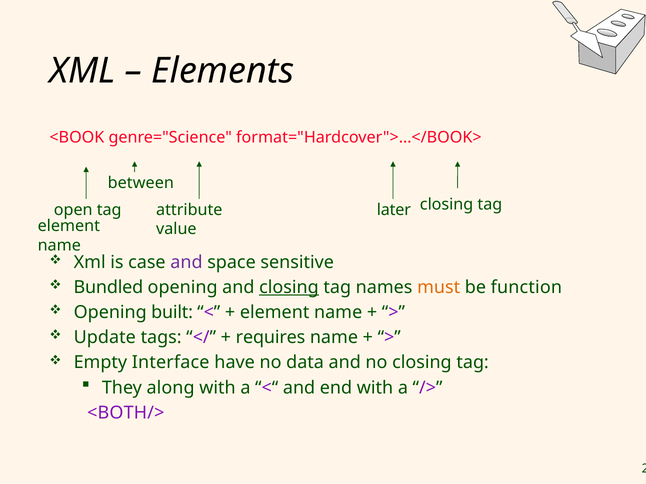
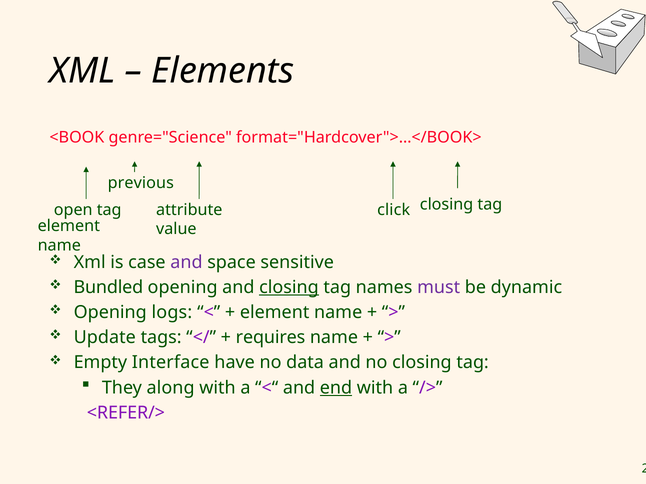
between: between -> previous
later: later -> click
must colour: orange -> purple
function: function -> dynamic
built: built -> logs
end underline: none -> present
<BOTH/>: <BOTH/> -> <REFER/>
